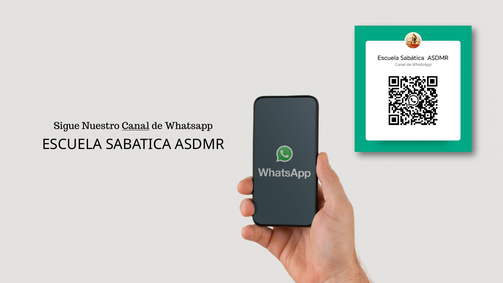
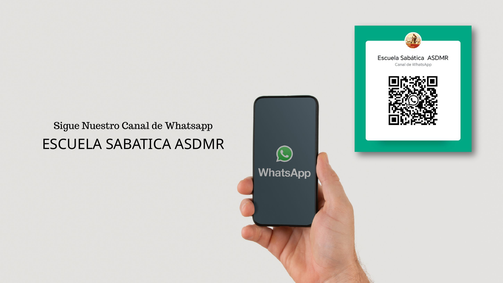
Canal underline: present -> none
